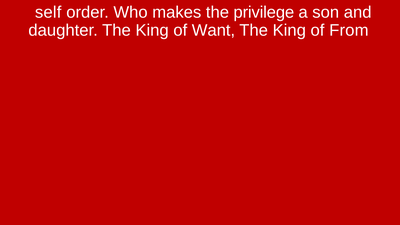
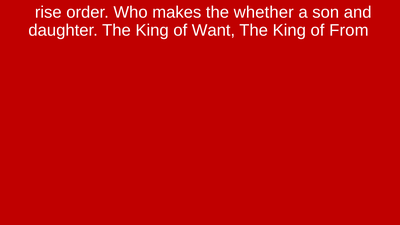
self: self -> rise
privilege: privilege -> whether
